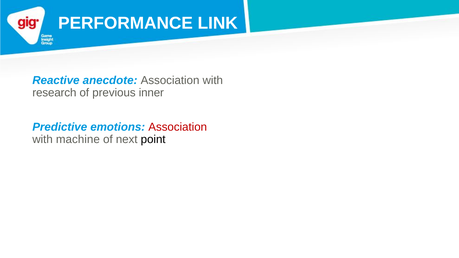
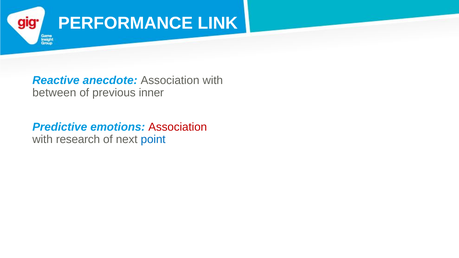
research: research -> between
machine: machine -> research
point colour: black -> blue
